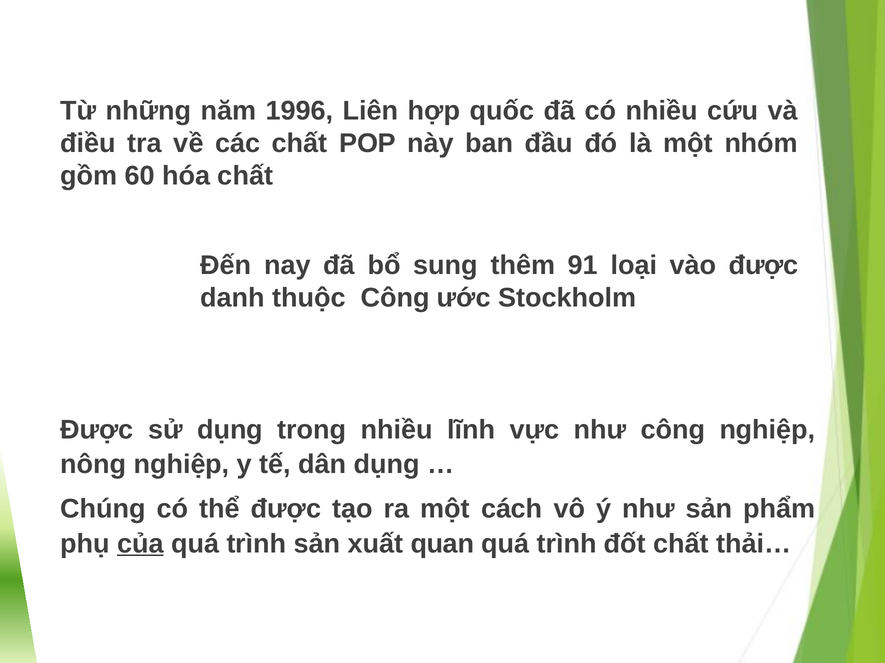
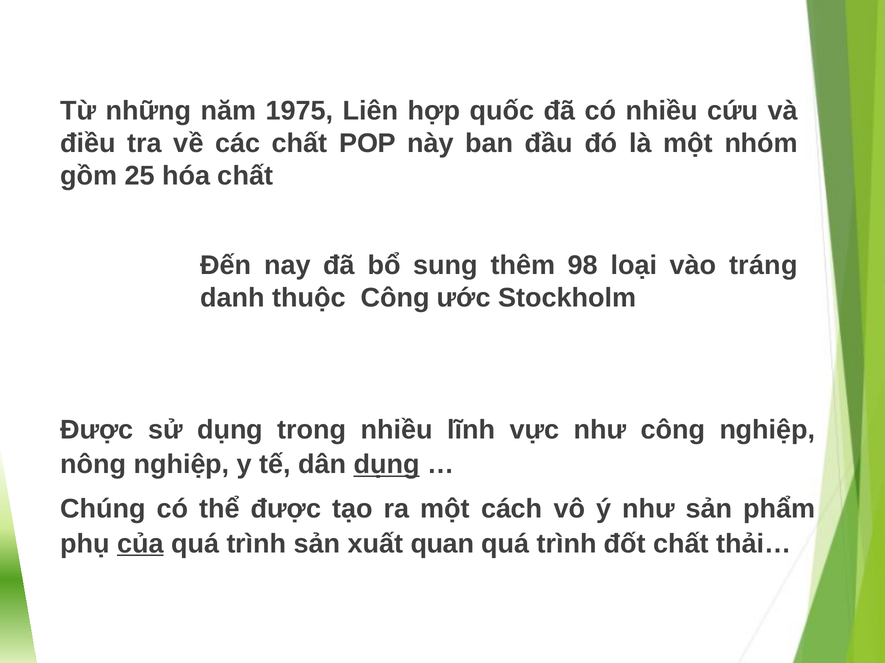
1996: 1996 -> 1975
60: 60 -> 25
91: 91 -> 98
vào được: được -> tráng
dụng at (387, 465) underline: none -> present
